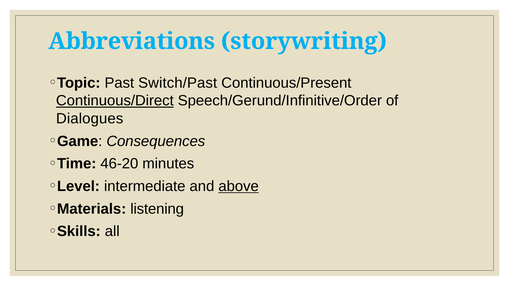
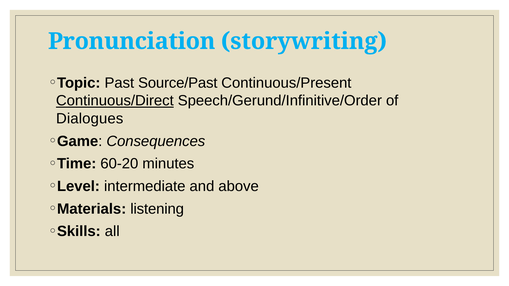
Abbreviations: Abbreviations -> Pronunciation
Switch/Past: Switch/Past -> Source/Past
46-20: 46-20 -> 60-20
above underline: present -> none
